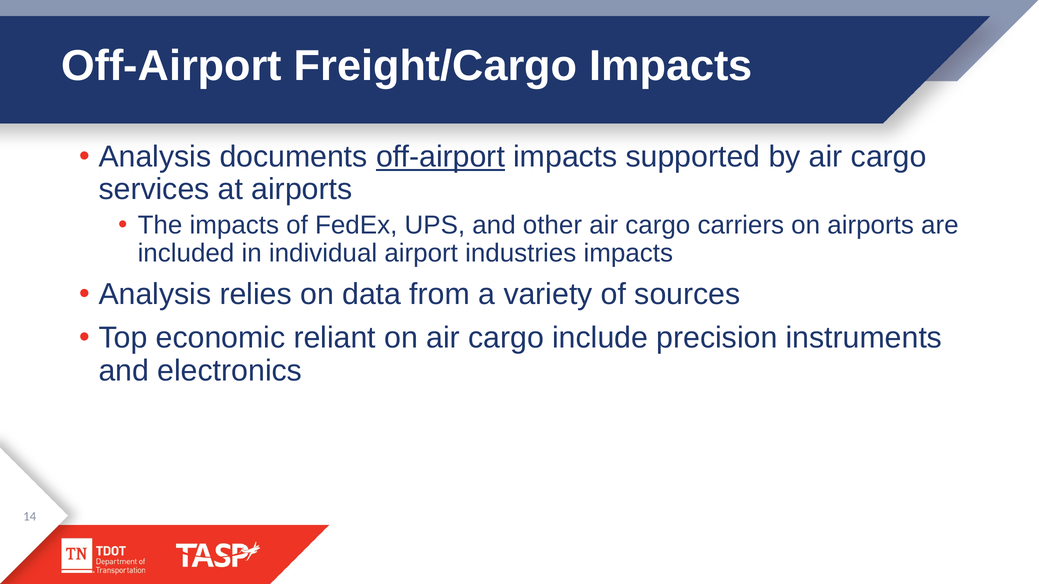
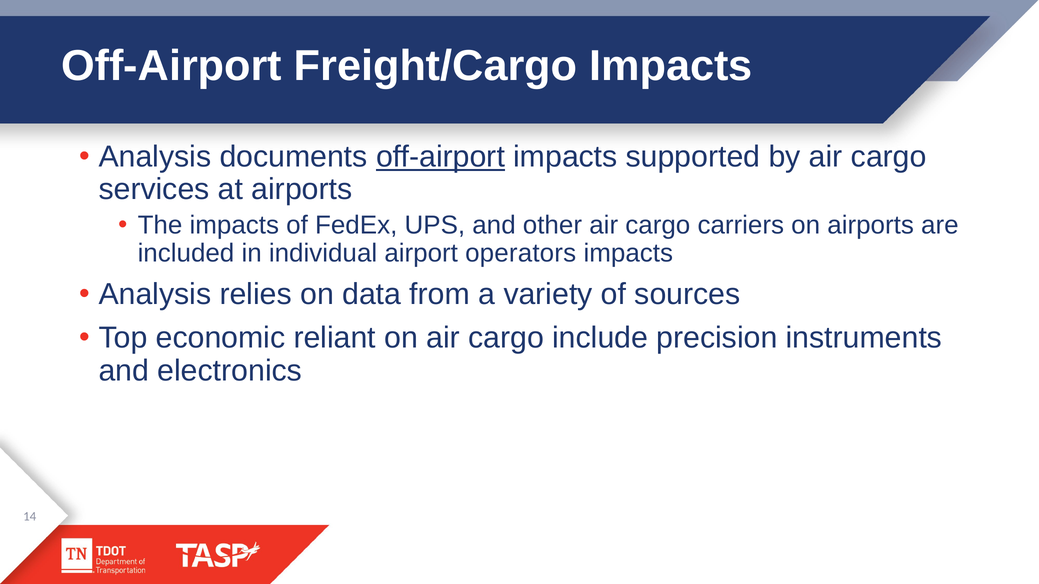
industries: industries -> operators
